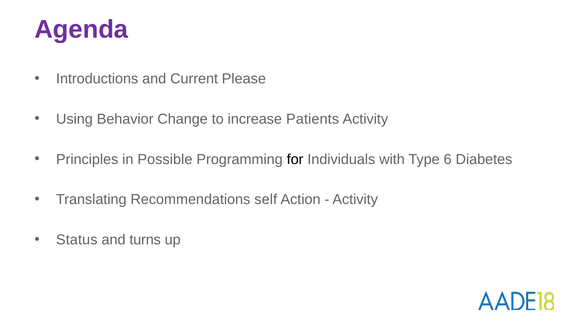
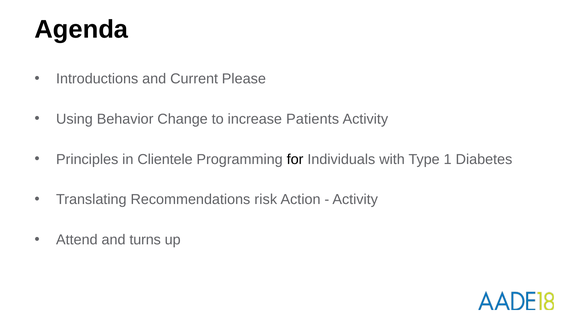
Agenda colour: purple -> black
Possible: Possible -> Clientele
6: 6 -> 1
self: self -> risk
Status: Status -> Attend
